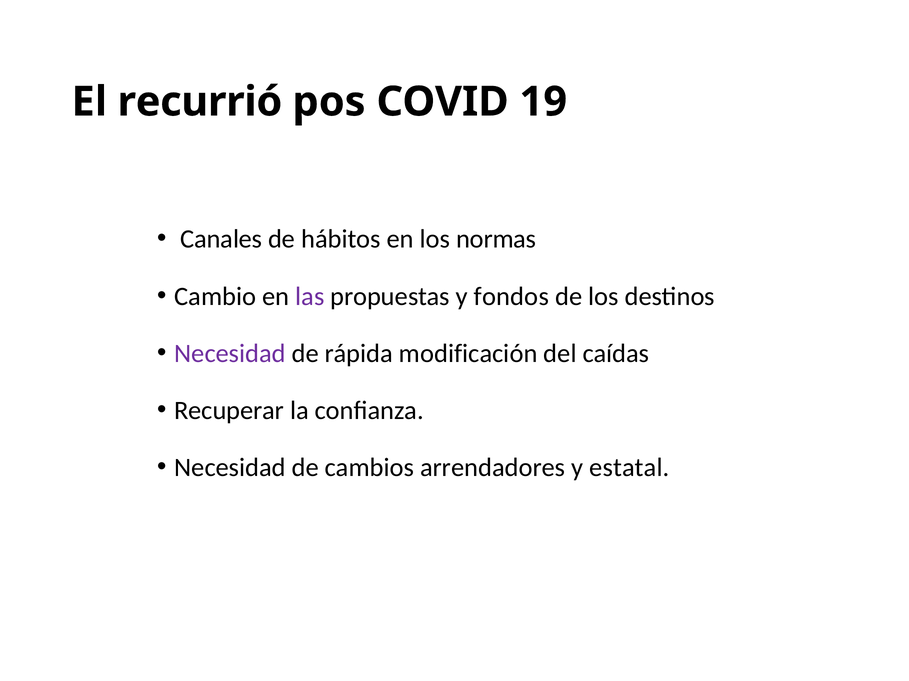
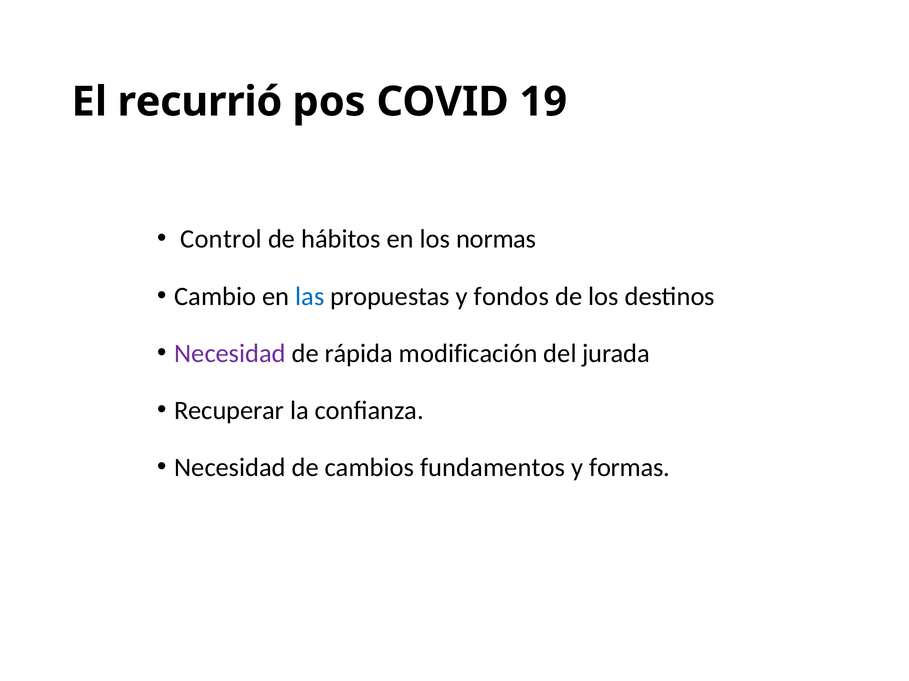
Canales: Canales -> Control
las colour: purple -> blue
caídas: caídas -> jurada
arrendadores: arrendadores -> fundamentos
estatal: estatal -> formas
